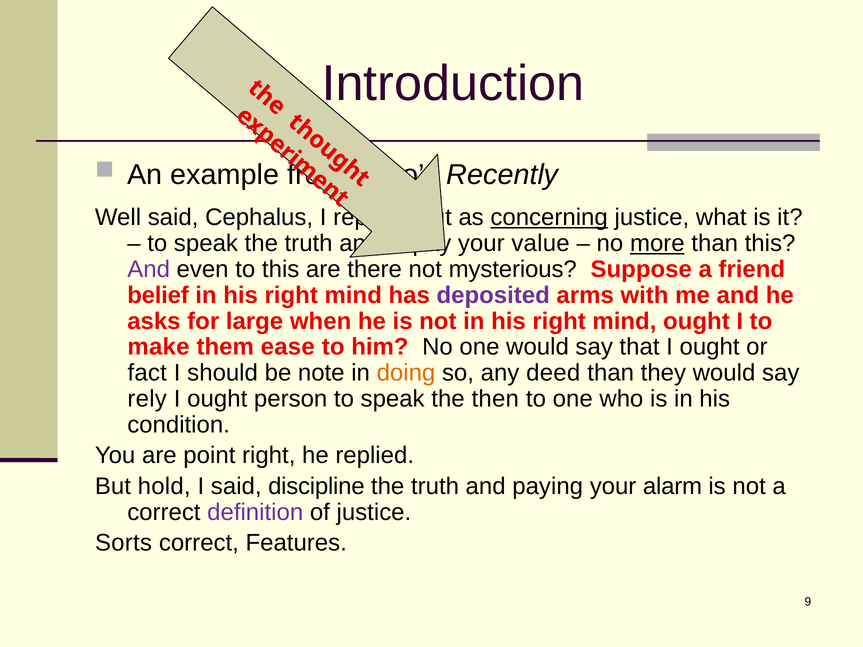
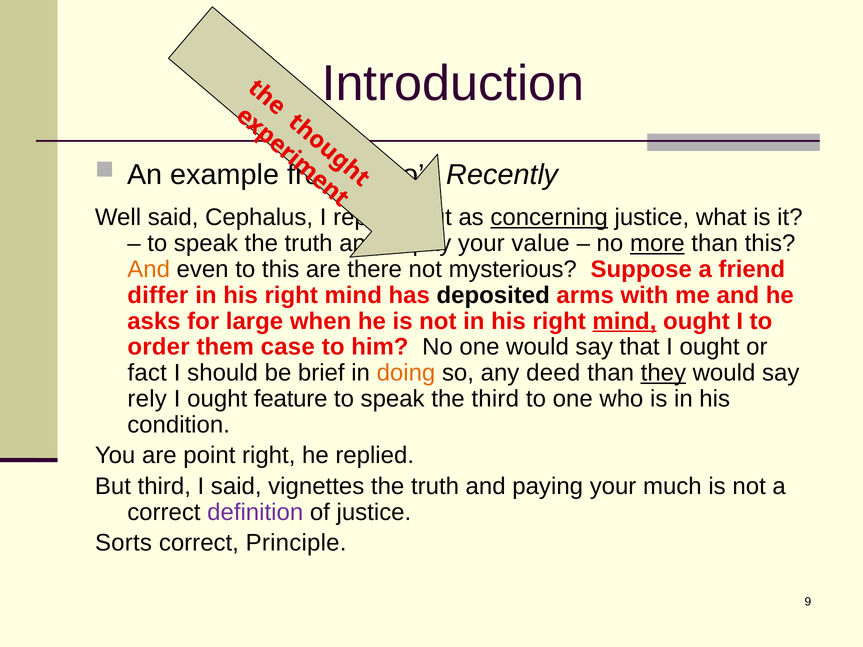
And at (149, 269) colour: purple -> orange
belief: belief -> differ
deposited colour: purple -> black
mind at (624, 321) underline: none -> present
make: make -> order
ease: ease -> case
note: note -> brief
they underline: none -> present
person: person -> feature
the then: then -> third
But hold: hold -> third
discipline: discipline -> vignettes
alarm: alarm -> much
Features: Features -> Principle
